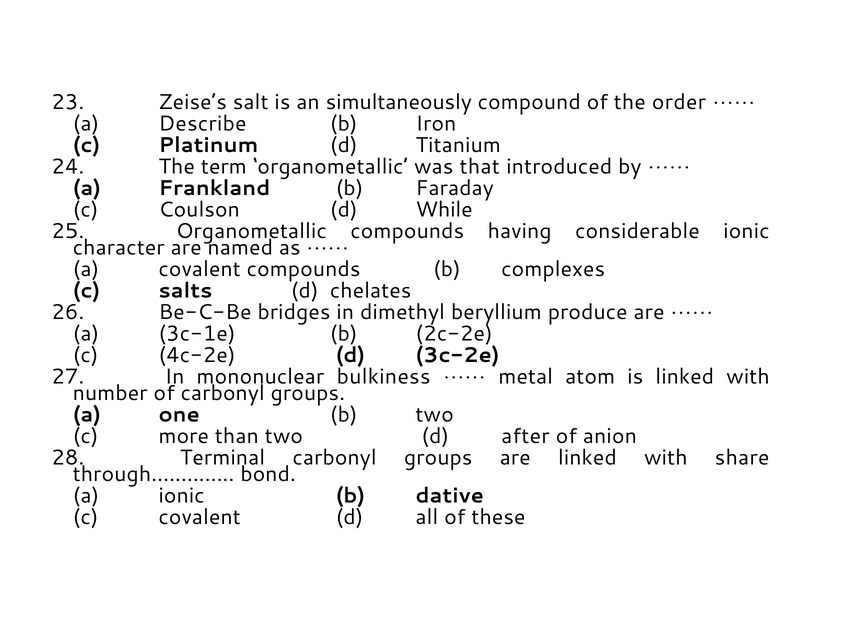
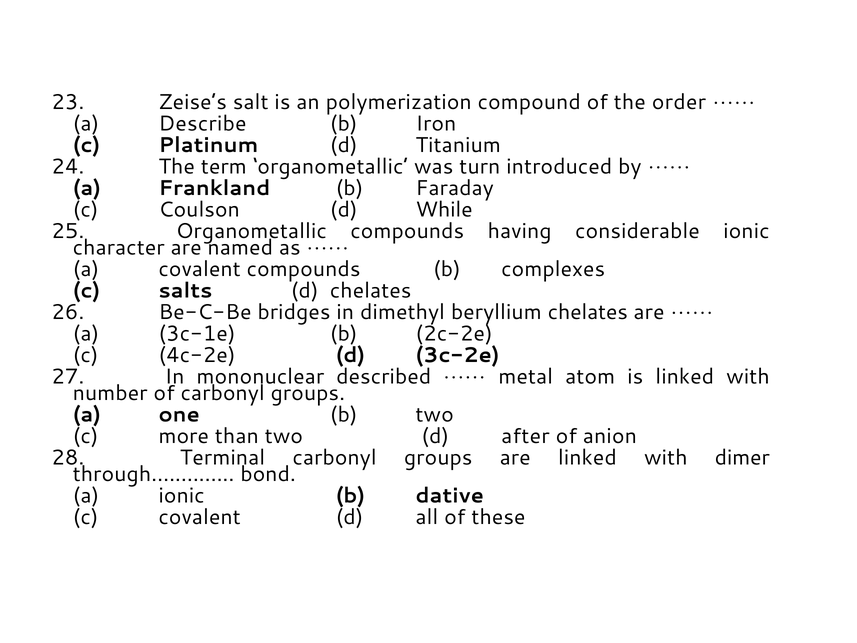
simultaneously: simultaneously -> polymerization
that: that -> turn
beryllium produce: produce -> chelates
bulkiness: bulkiness -> described
share: share -> dimer
